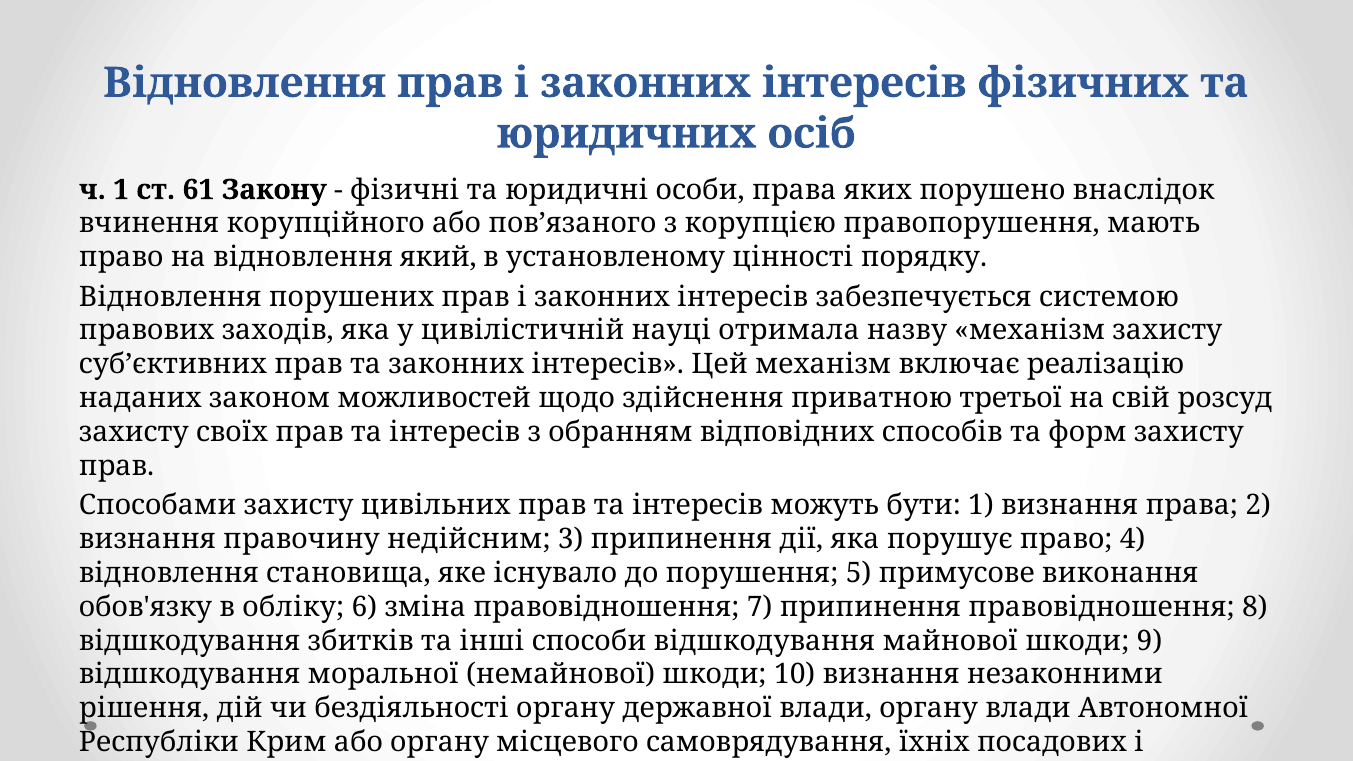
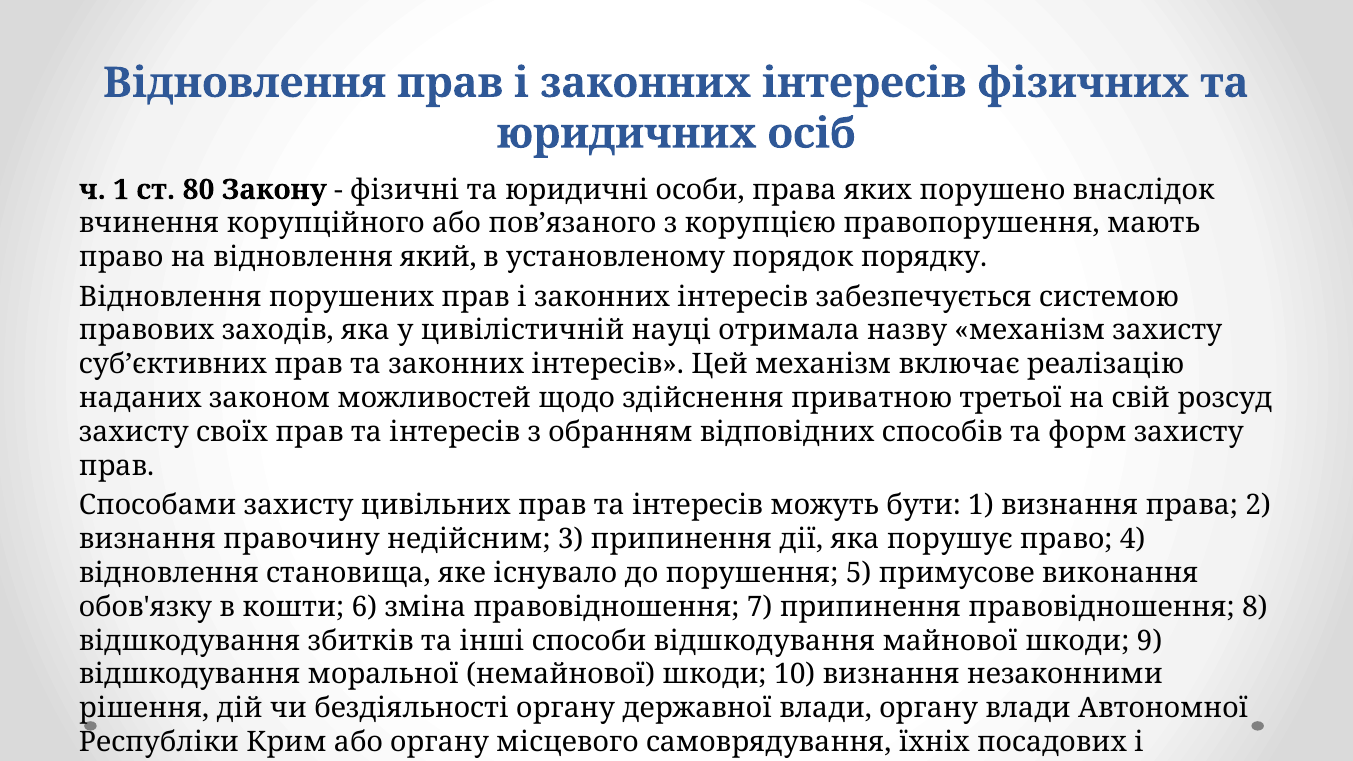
61: 61 -> 80
цінності: цінності -> порядок
обліку: обліку -> кошти
